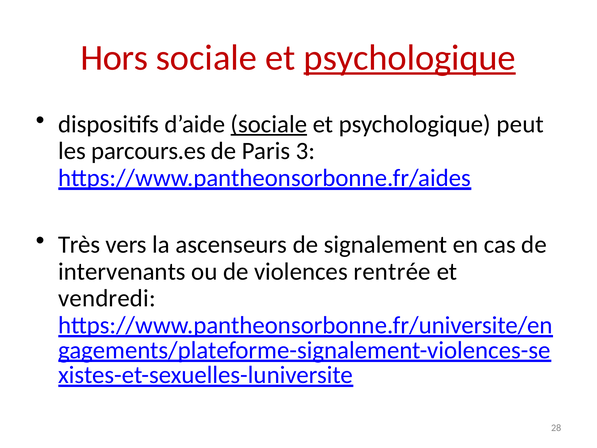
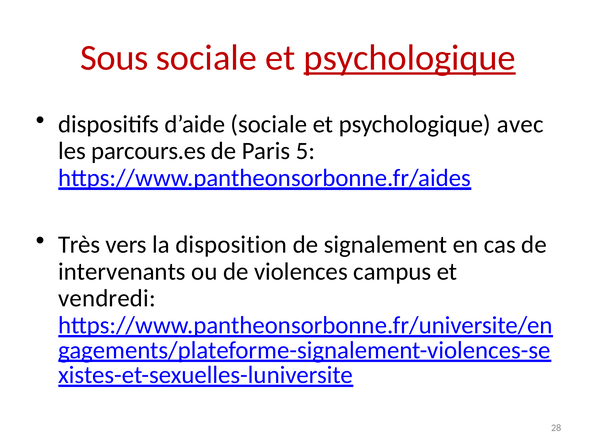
Hors: Hors -> Sous
sociale at (269, 124) underline: present -> none
peut: peut -> avec
3: 3 -> 5
ascenseurs: ascenseurs -> disposition
rentrée: rentrée -> campus
